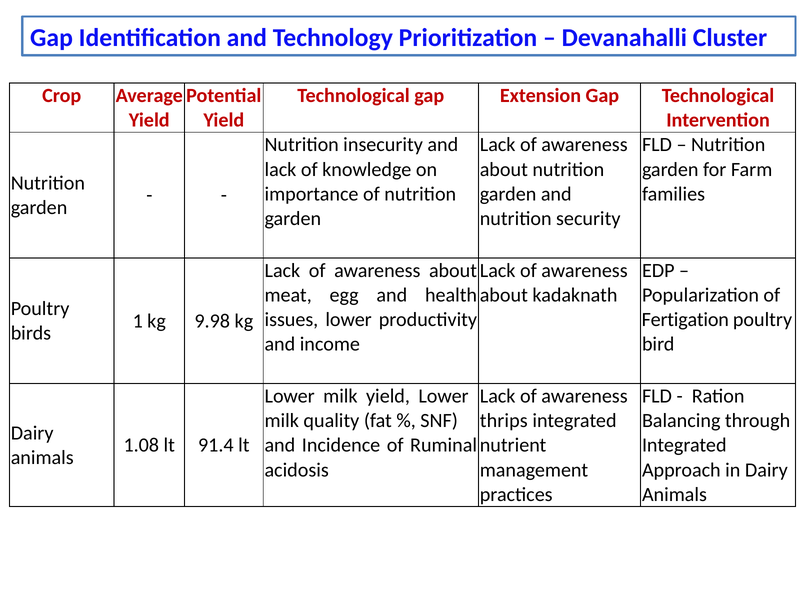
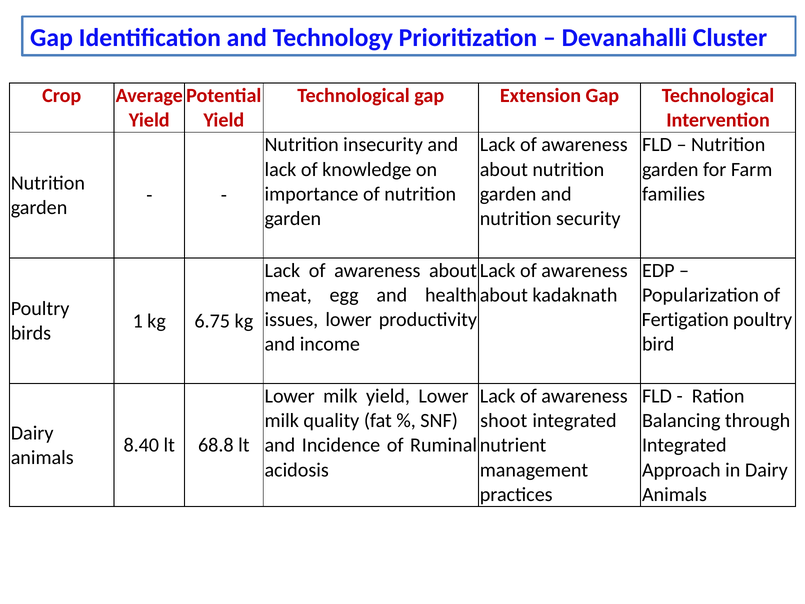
9.98: 9.98 -> 6.75
thrips: thrips -> shoot
1.08: 1.08 -> 8.40
91.4: 91.4 -> 68.8
